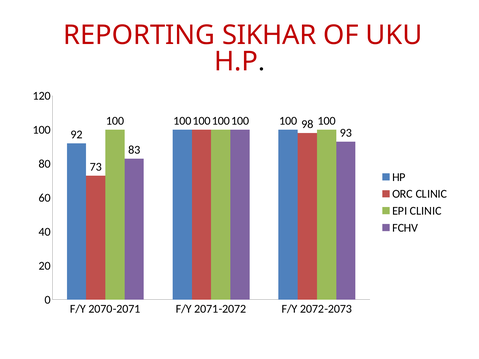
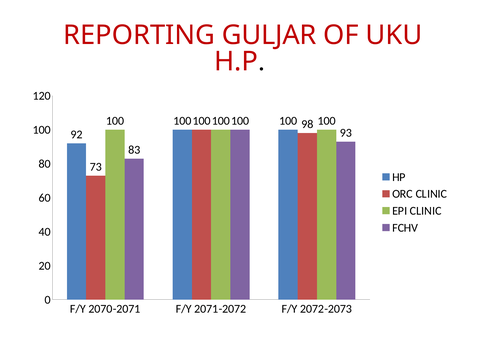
SIKHAR: SIKHAR -> GULJAR
